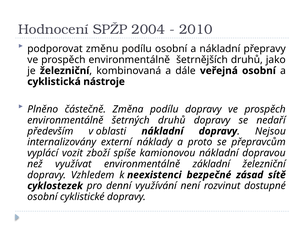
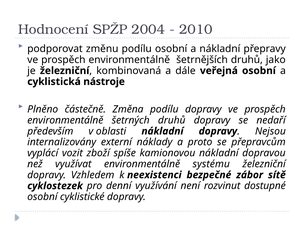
základní: základní -> systému
zásad: zásad -> zábor
